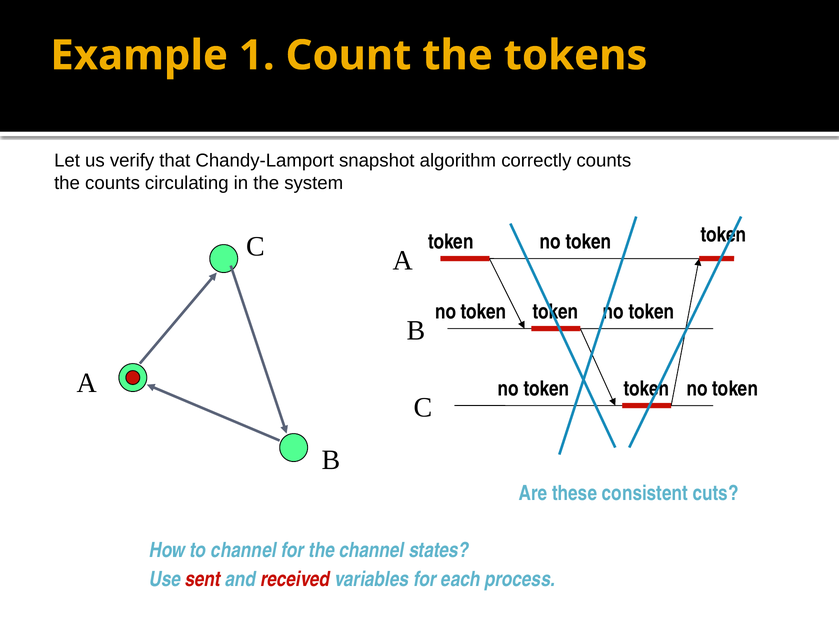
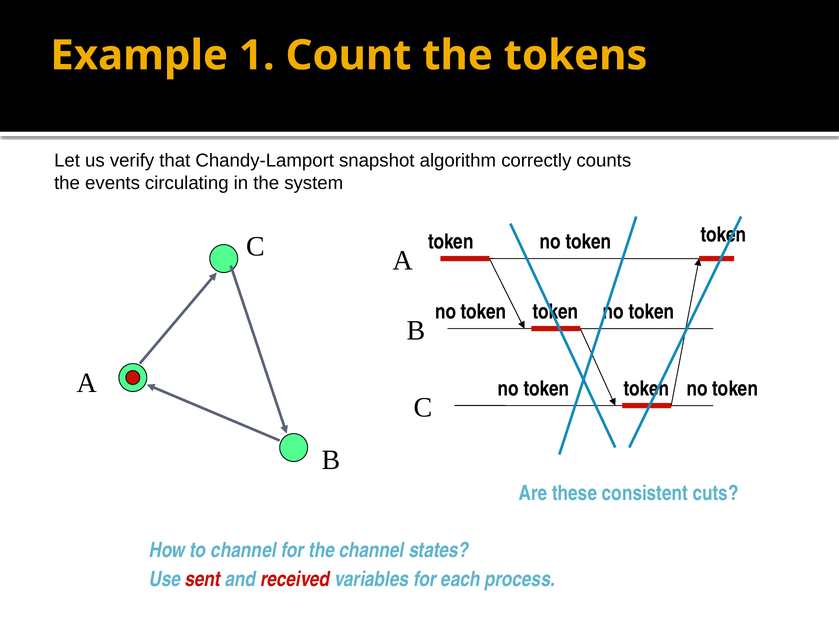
the counts: counts -> events
